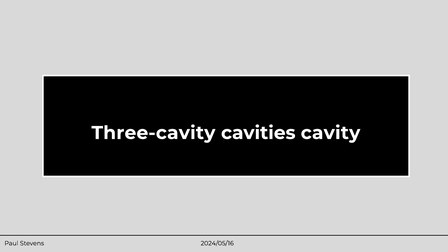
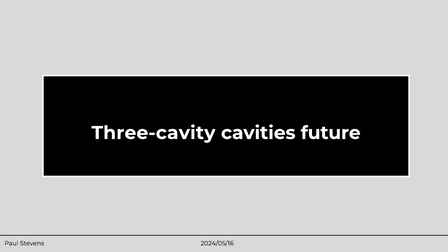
cavity: cavity -> future
